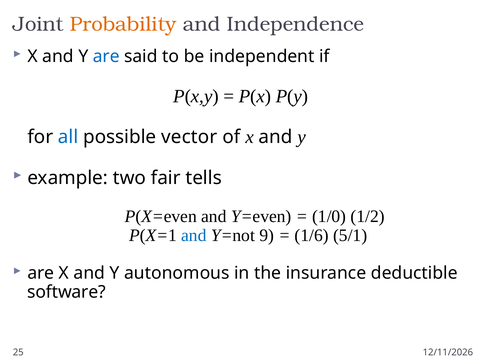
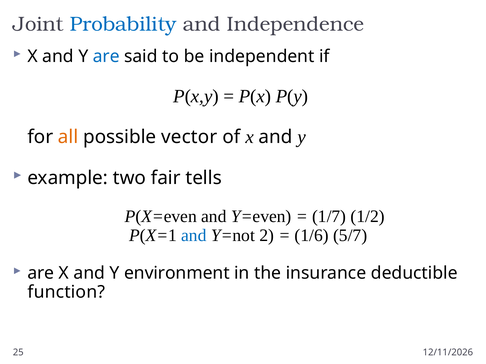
Probability colour: orange -> blue
all colour: blue -> orange
1/0: 1/0 -> 1/7
9: 9 -> 2
5/1: 5/1 -> 5/7
autonomous: autonomous -> environment
software: software -> function
